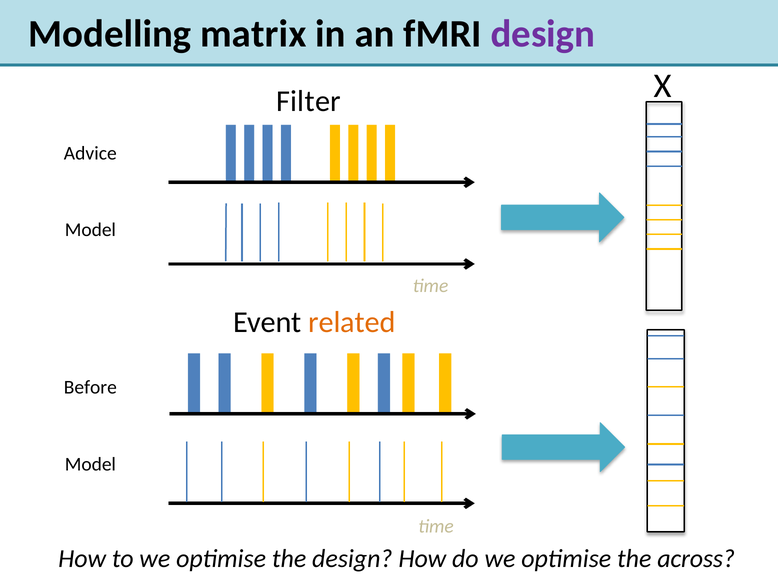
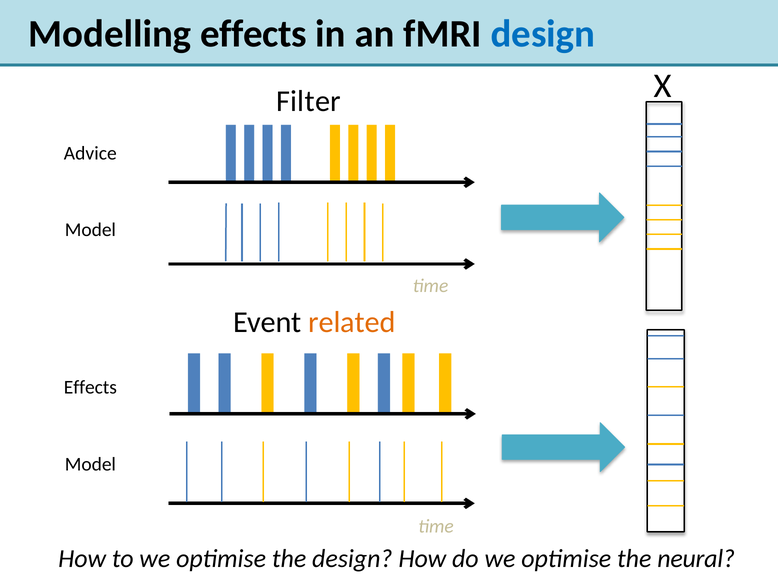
Modelling matrix: matrix -> effects
design at (543, 34) colour: purple -> blue
Before at (90, 387): Before -> Effects
across: across -> neural
